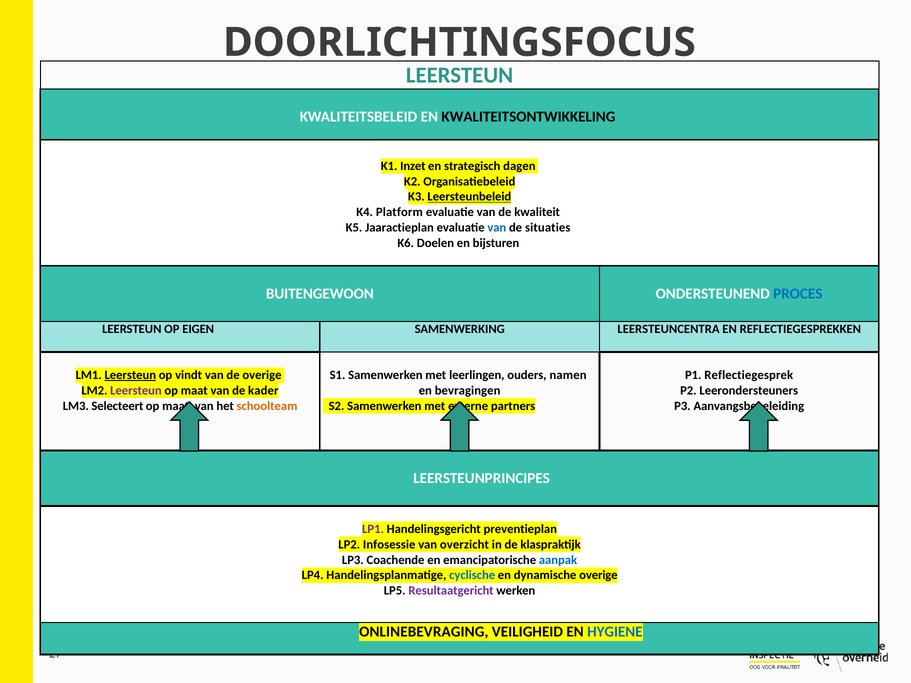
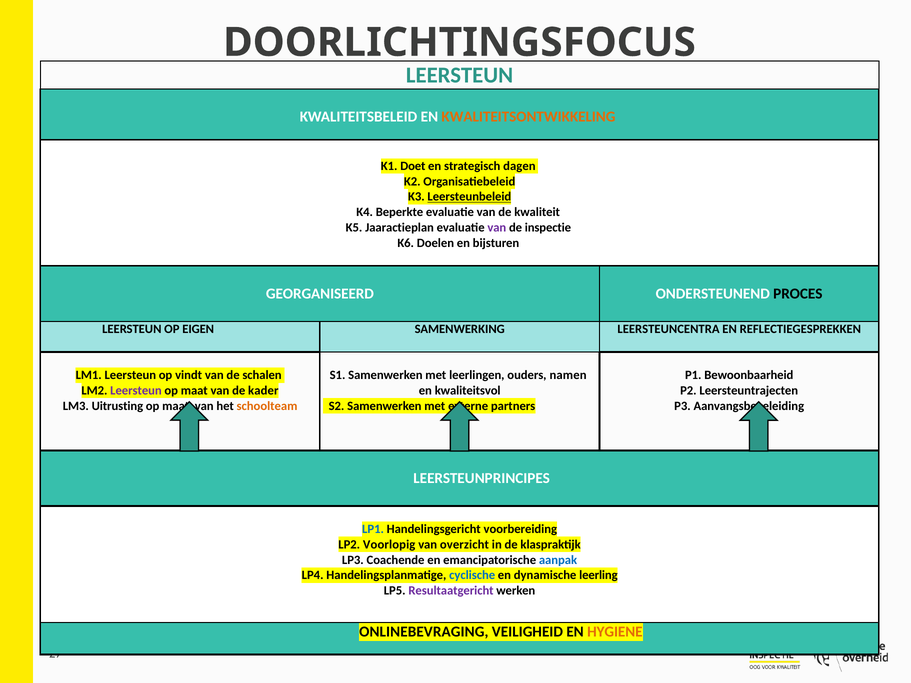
KWALITEITSONTWIKKELING colour: black -> orange
Inzet: Inzet -> Doet
Platform: Platform -> Beperkte
van at (497, 228) colour: blue -> purple
situaties: situaties -> inspectie
BUITENGEWOON: BUITENGEWOON -> GEORGANISEERD
PROCES colour: blue -> black
Leersteun at (130, 375) underline: present -> none
de overige: overige -> schalen
Reflectiegesprek: Reflectiegesprek -> Bewoonbaarheid
bevragingen: bevragingen -> kwaliteitsvol
Leerondersteuners: Leerondersteuners -> Leersteuntrajecten
Selecteert: Selecteert -> Uitrusting
LP1 colour: purple -> blue
preventieplan: preventieplan -> voorbereiding
Infosessie: Infosessie -> Voorlopig
dynamische overige: overige -> leerling
HYGIENE colour: blue -> orange
